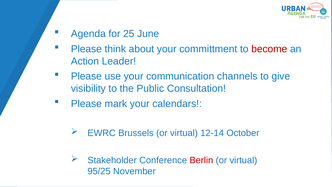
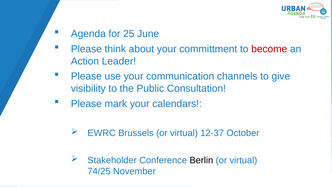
12-14: 12-14 -> 12-37
Berlin colour: red -> black
95/25: 95/25 -> 74/25
